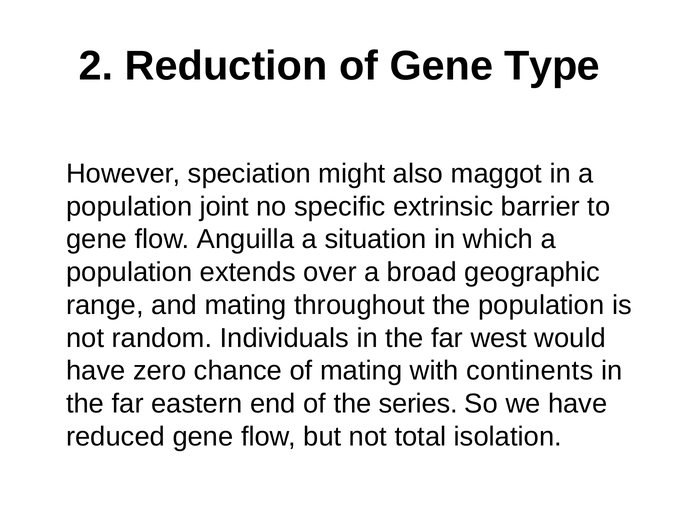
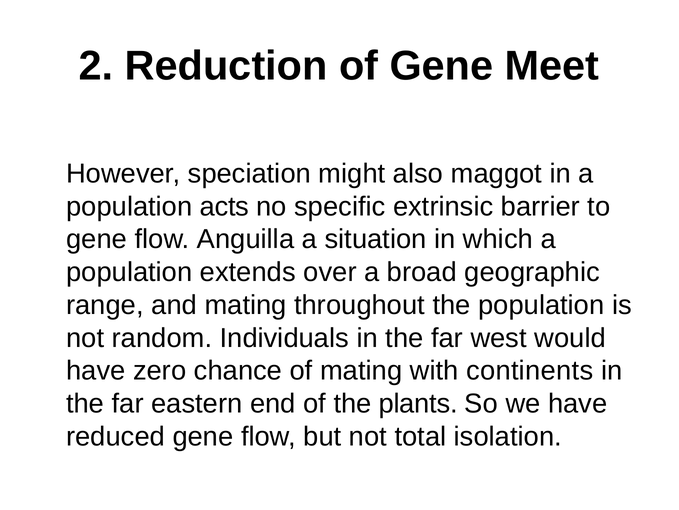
Type: Type -> Meet
joint: joint -> acts
series: series -> plants
